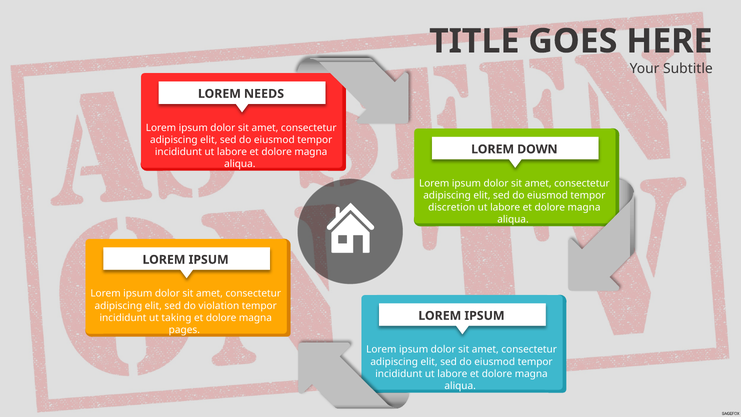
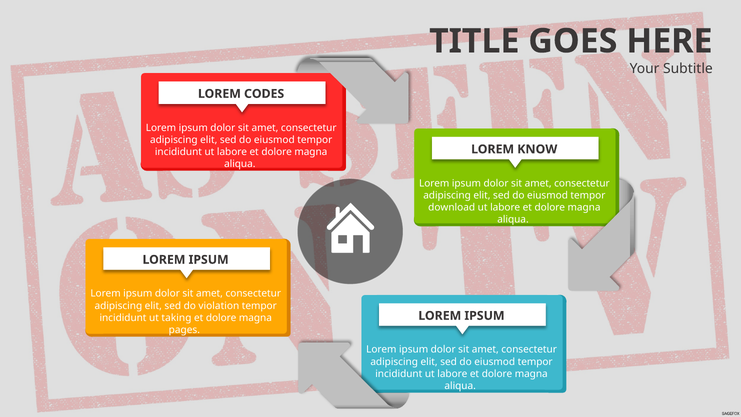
NEEDS: NEEDS -> CODES
DOWN: DOWN -> KNOW
discretion: discretion -> download
